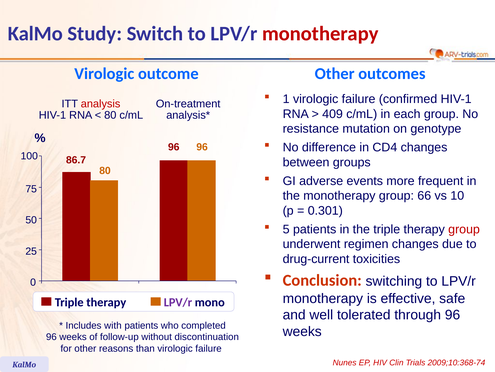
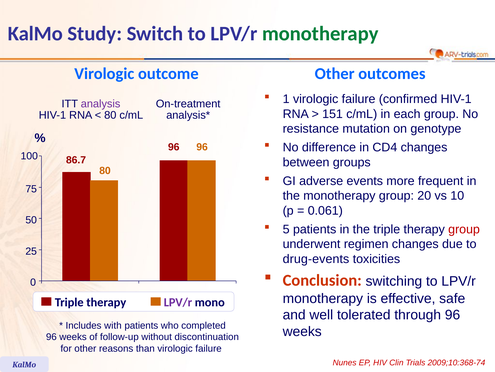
monotherapy at (320, 34) colour: red -> green
analysis colour: red -> purple
409: 409 -> 151
66: 66 -> 20
0.301: 0.301 -> 0.061
drug-current: drug-current -> drug-events
